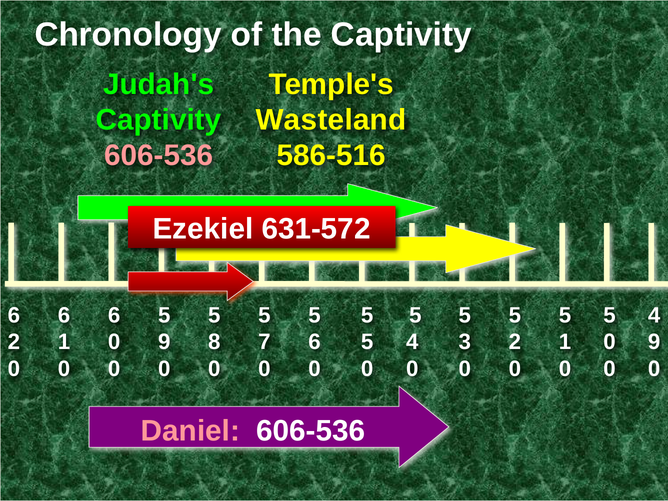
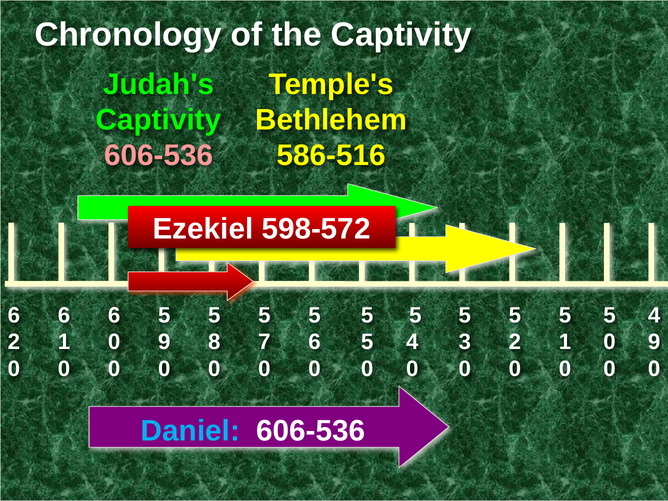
Wasteland: Wasteland -> Bethlehem
631-572: 631-572 -> 598-572
Daniel colour: pink -> light blue
